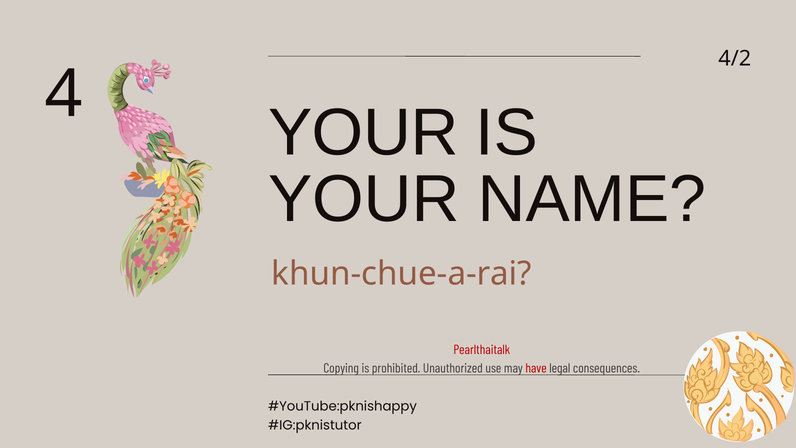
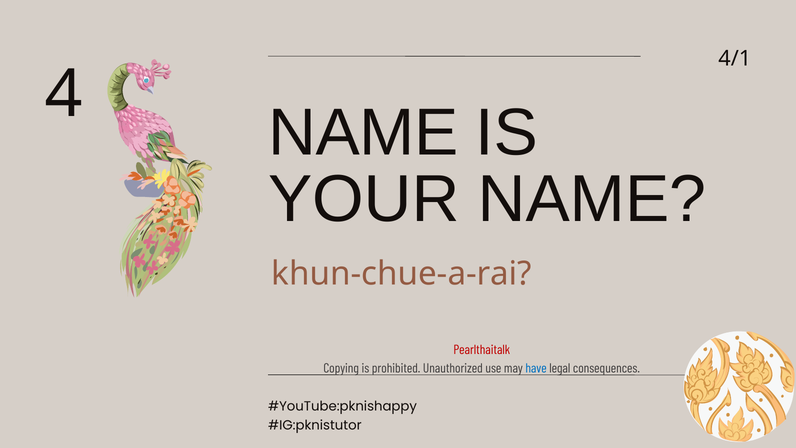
4/2: 4/2 -> 4/1
YOUR at (363, 133): YOUR -> NAME
have colour: red -> blue
